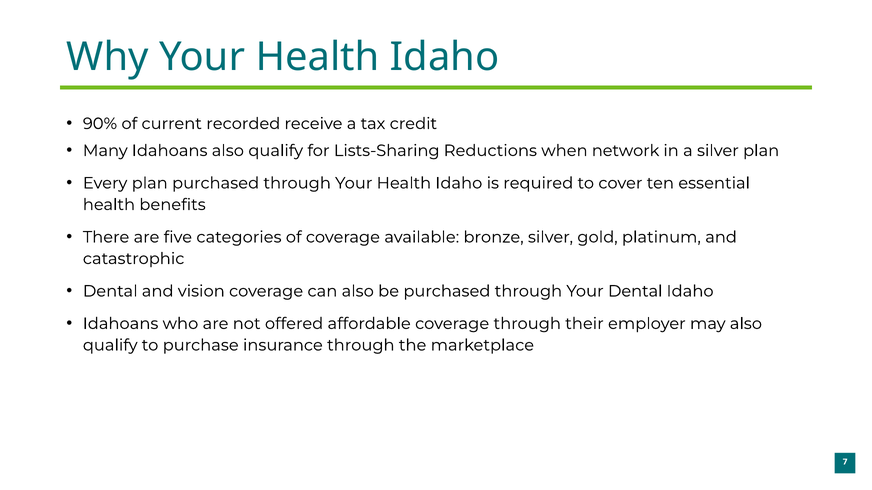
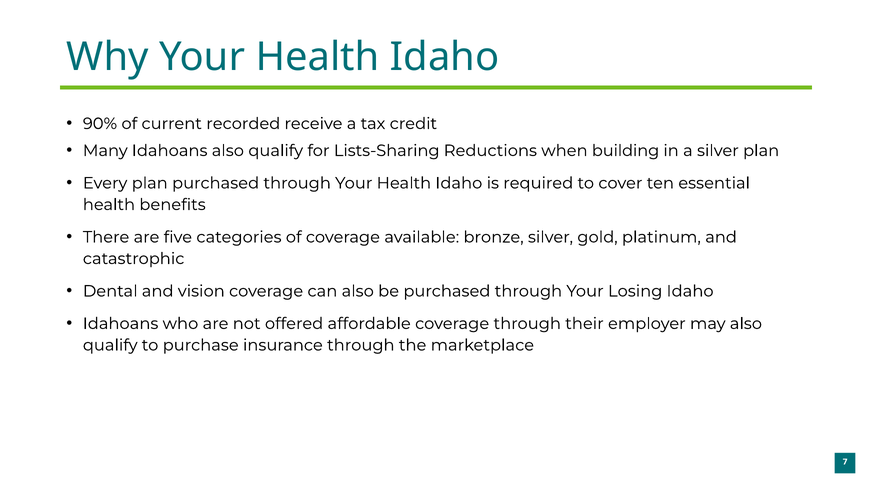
network: network -> building
Your Dental: Dental -> Losing
